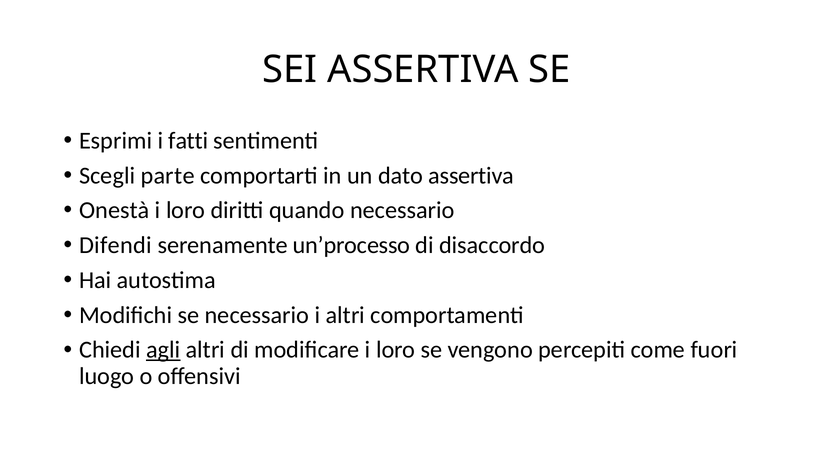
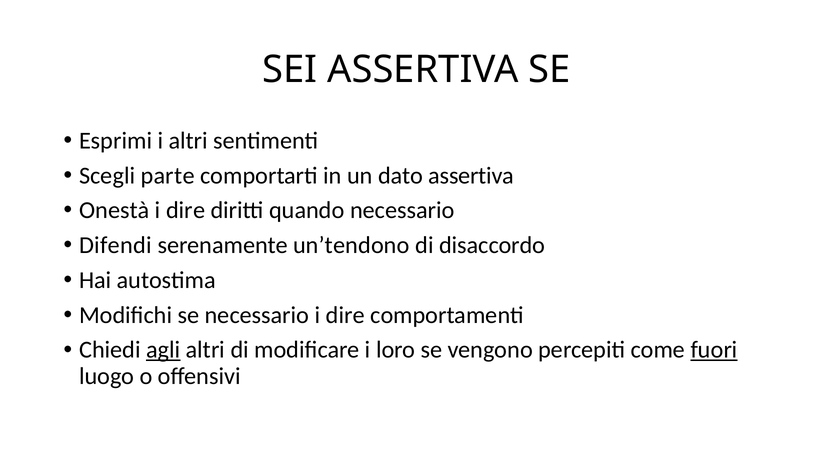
i fatti: fatti -> altri
loro at (186, 211): loro -> dire
un’processo: un’processo -> un’tendono
necessario i altri: altri -> dire
fuori underline: none -> present
